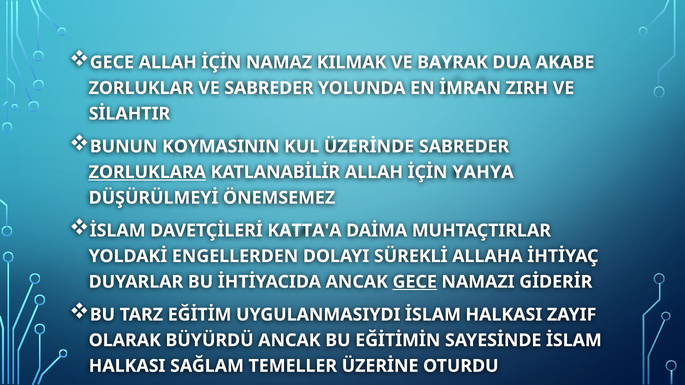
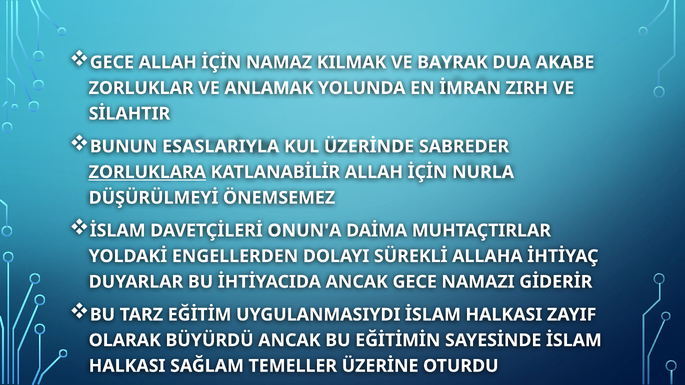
VE SABREDER: SABREDER -> ANLAMAK
KOYMASININ: KOYMASININ -> ESASLARIYLA
YAHYA: YAHYA -> NURLA
KATTA'A: KATTA'A -> ONUN'A
GECE at (415, 282) underline: present -> none
